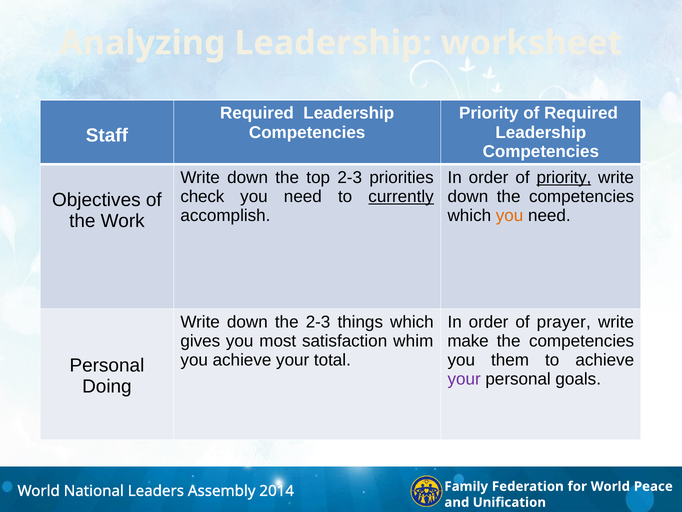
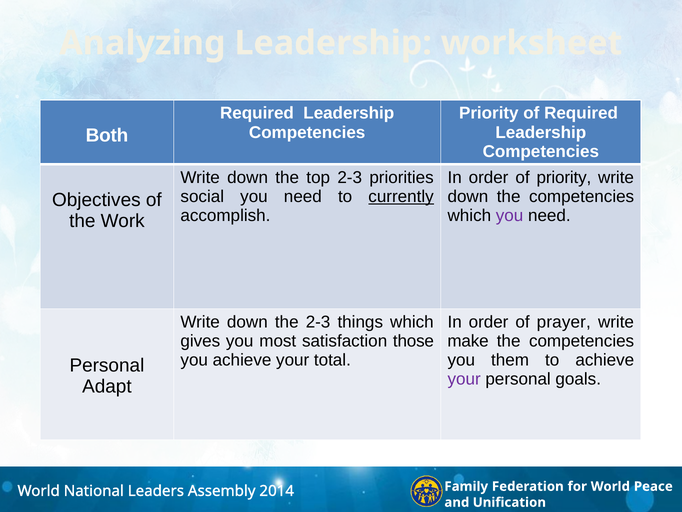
Staff: Staff -> Both
priority at (564, 177) underline: present -> none
check: check -> social
you at (510, 216) colour: orange -> purple
whim: whim -> those
Doing: Doing -> Adapt
